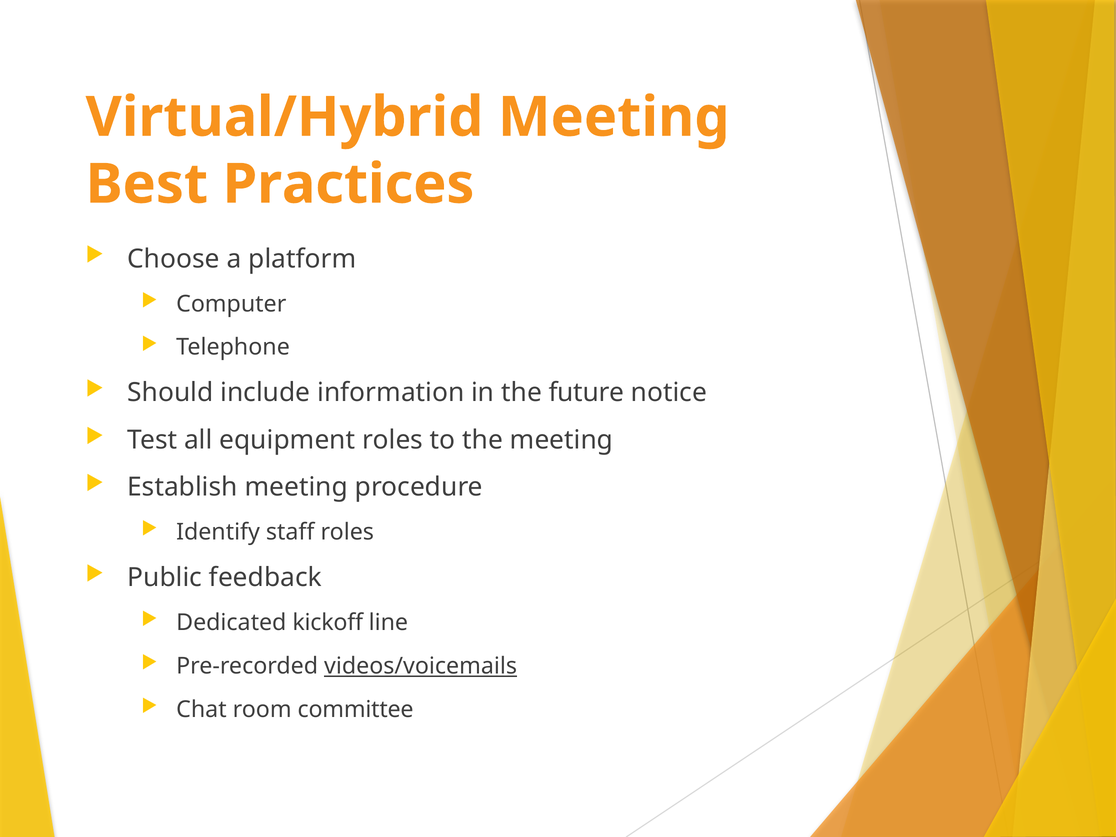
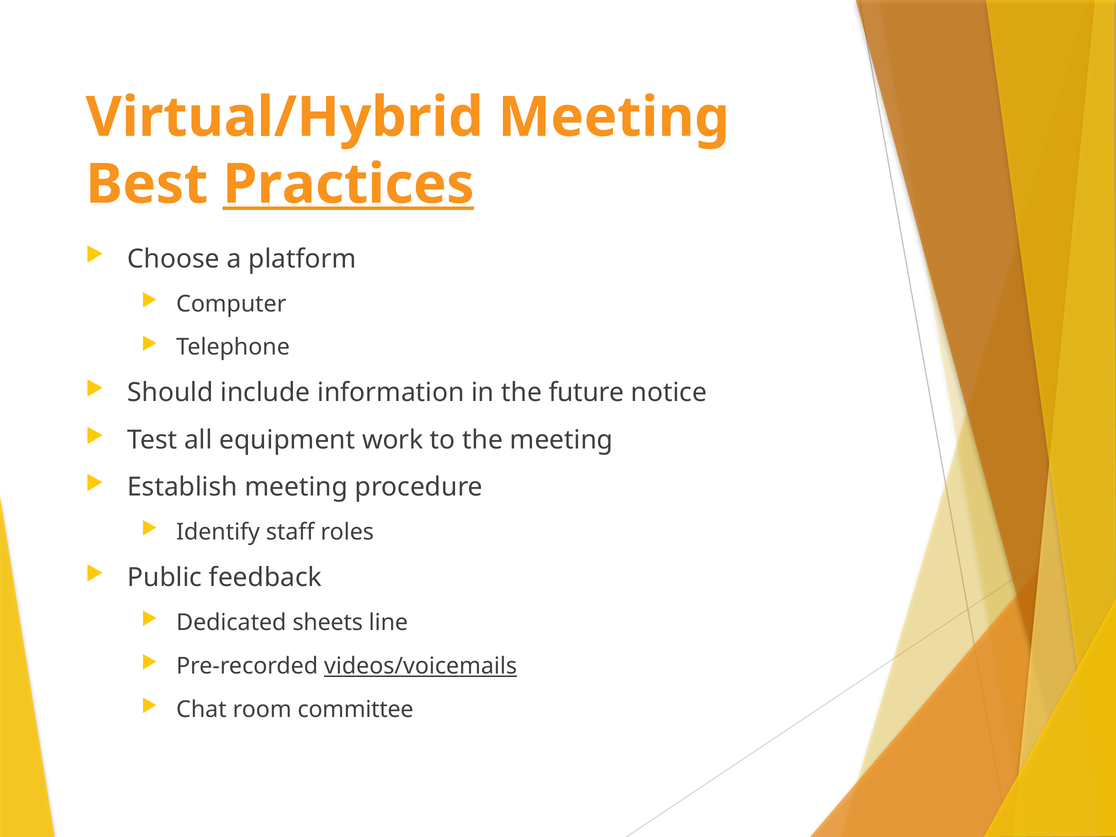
Practices underline: none -> present
equipment roles: roles -> work
kickoff: kickoff -> sheets
